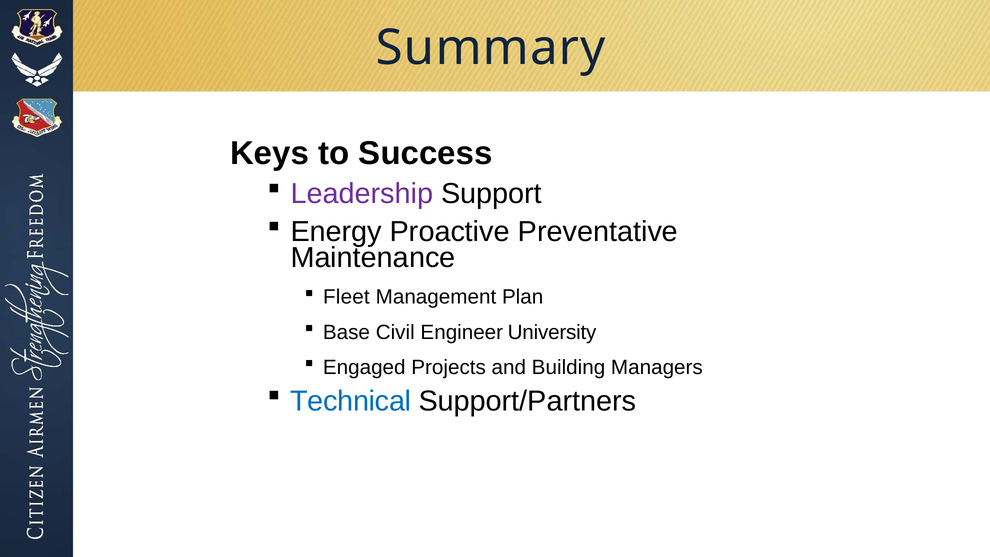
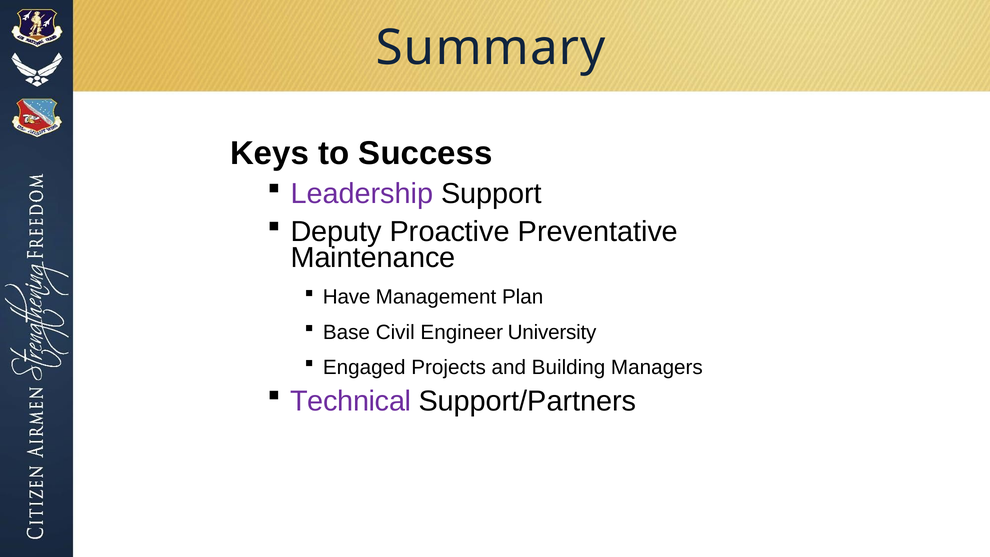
Energy: Energy -> Deputy
Fleet: Fleet -> Have
Technical colour: blue -> purple
